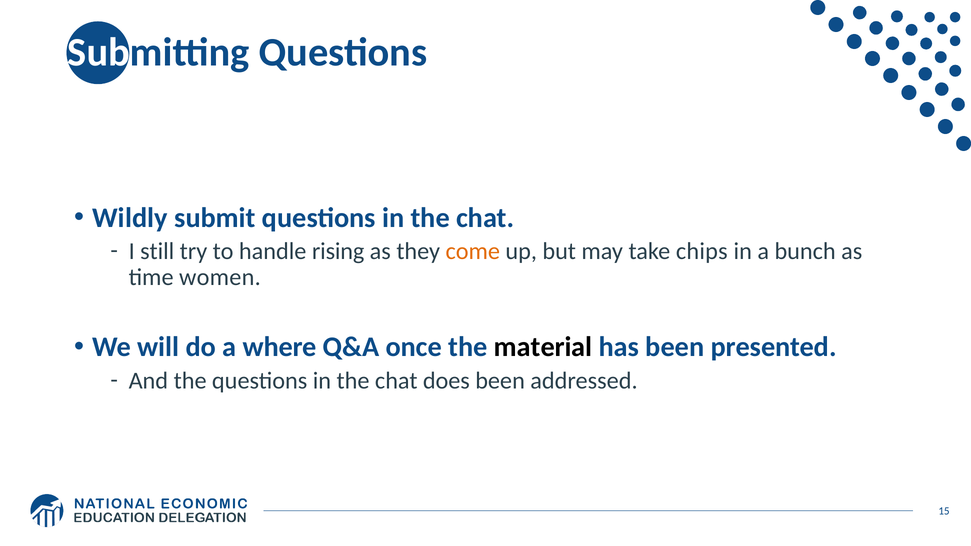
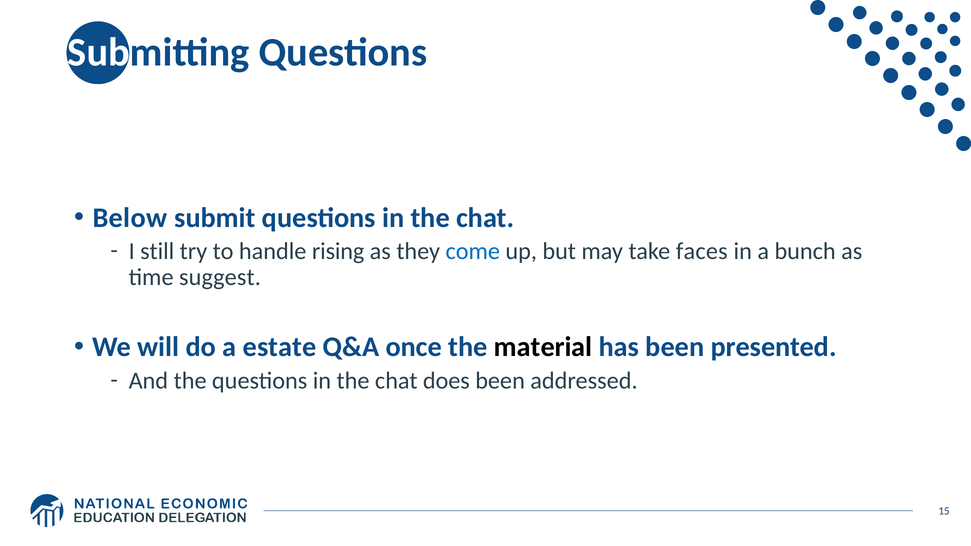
Wildly: Wildly -> Below
come colour: orange -> blue
chips: chips -> faces
women: women -> suggest
where: where -> estate
